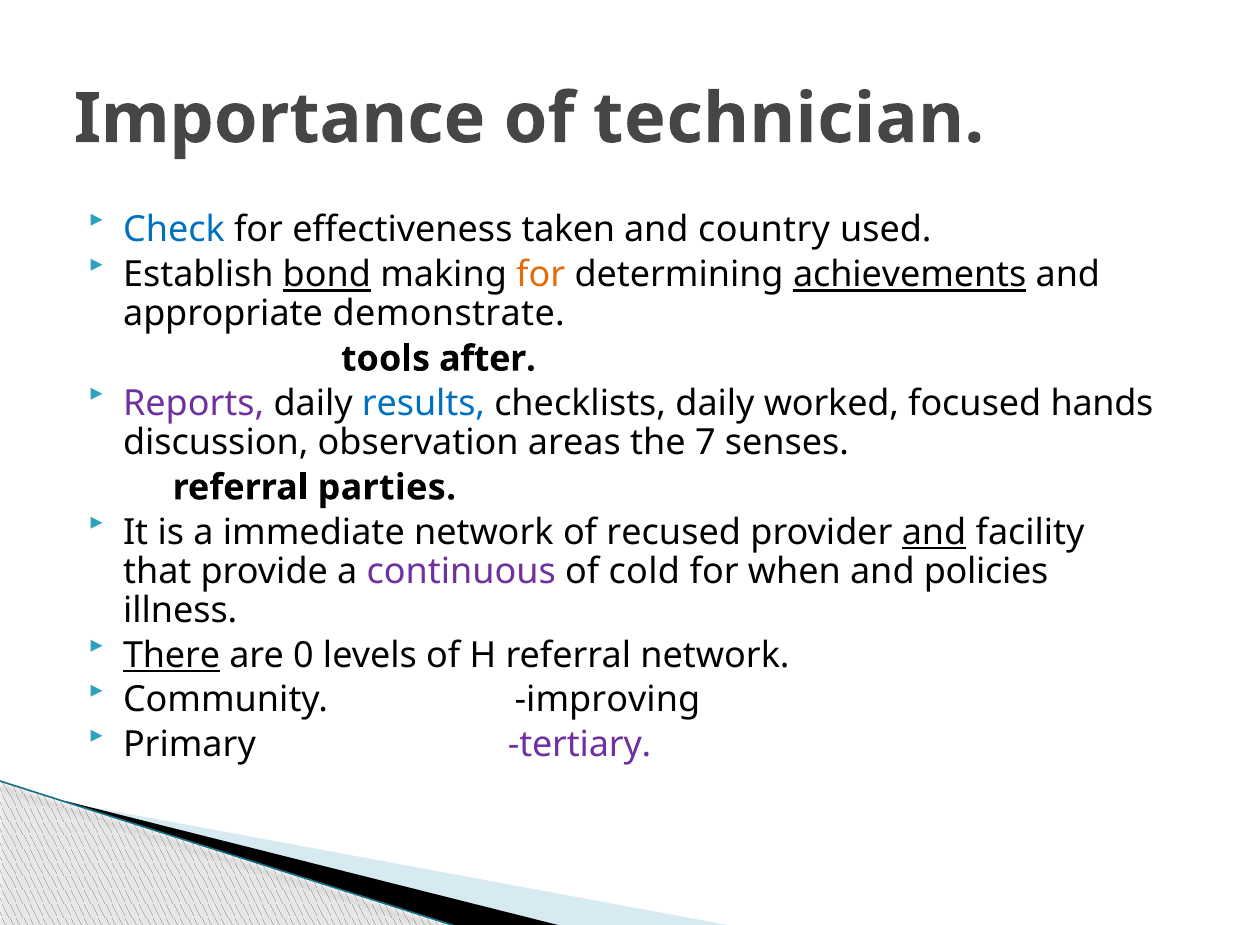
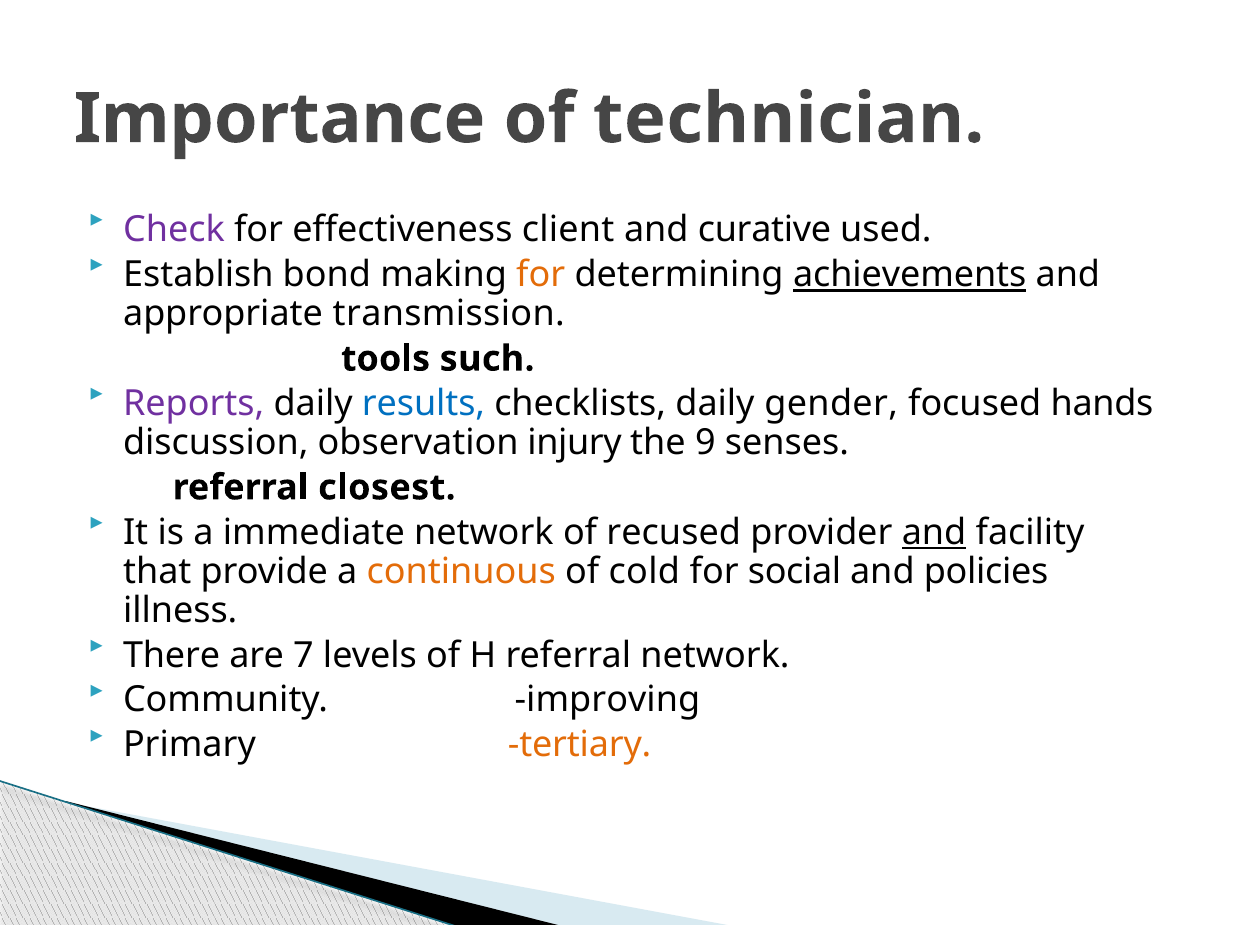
Check colour: blue -> purple
taken: taken -> client
country: country -> curative
bond underline: present -> none
demonstrate: demonstrate -> transmission
after: after -> such
worked: worked -> gender
areas: areas -> injury
7: 7 -> 9
parties: parties -> closest
continuous colour: purple -> orange
when: when -> social
There underline: present -> none
0: 0 -> 7
tertiary colour: purple -> orange
